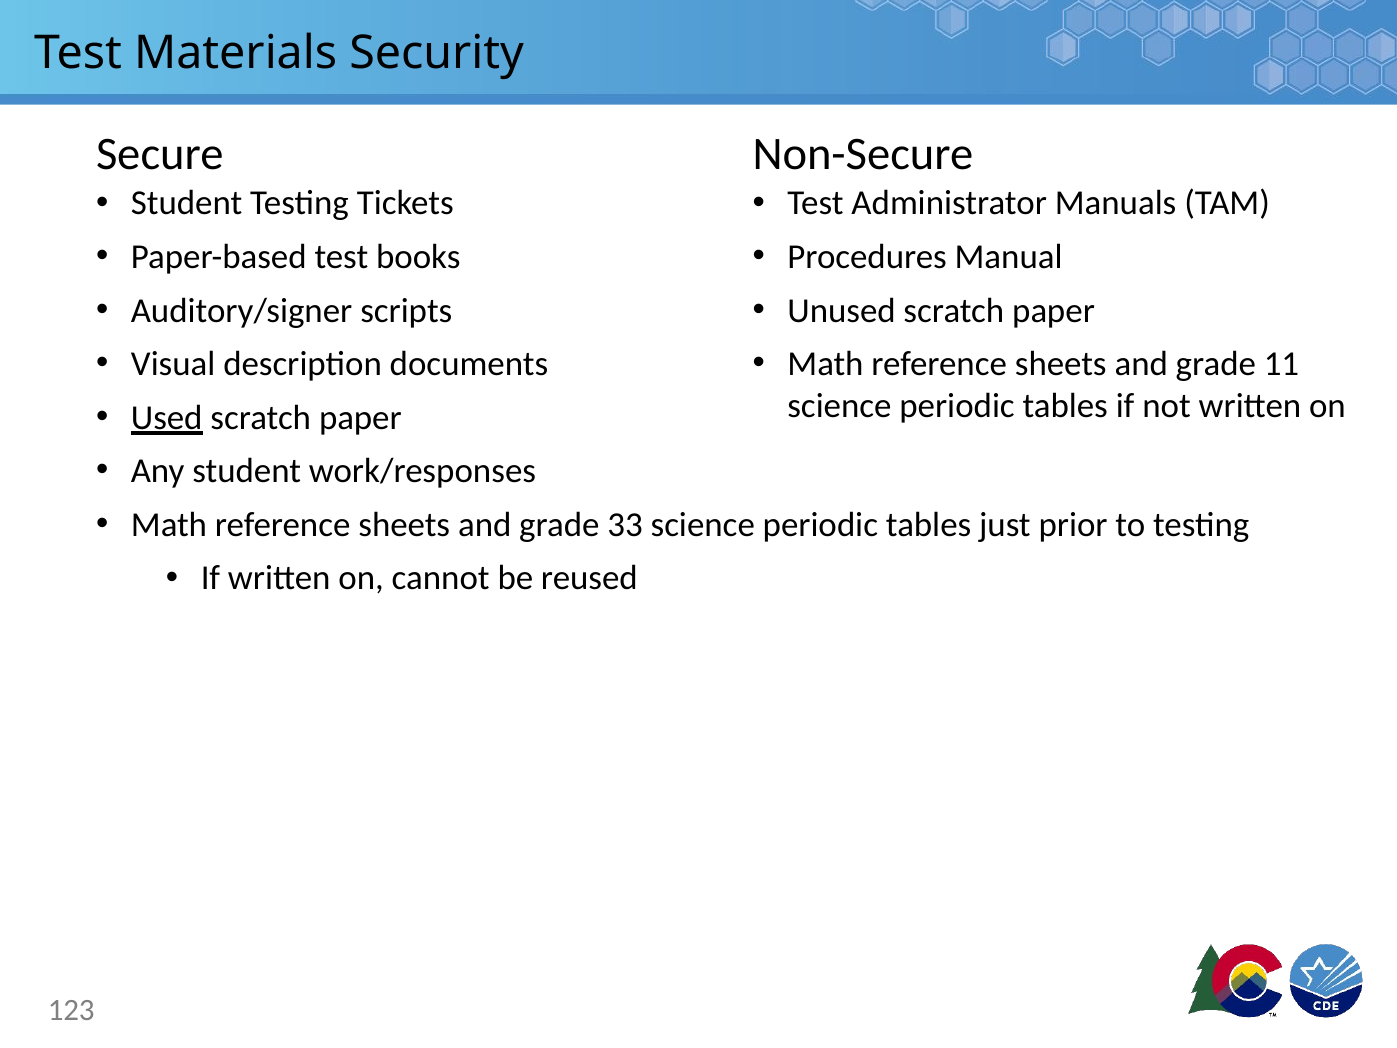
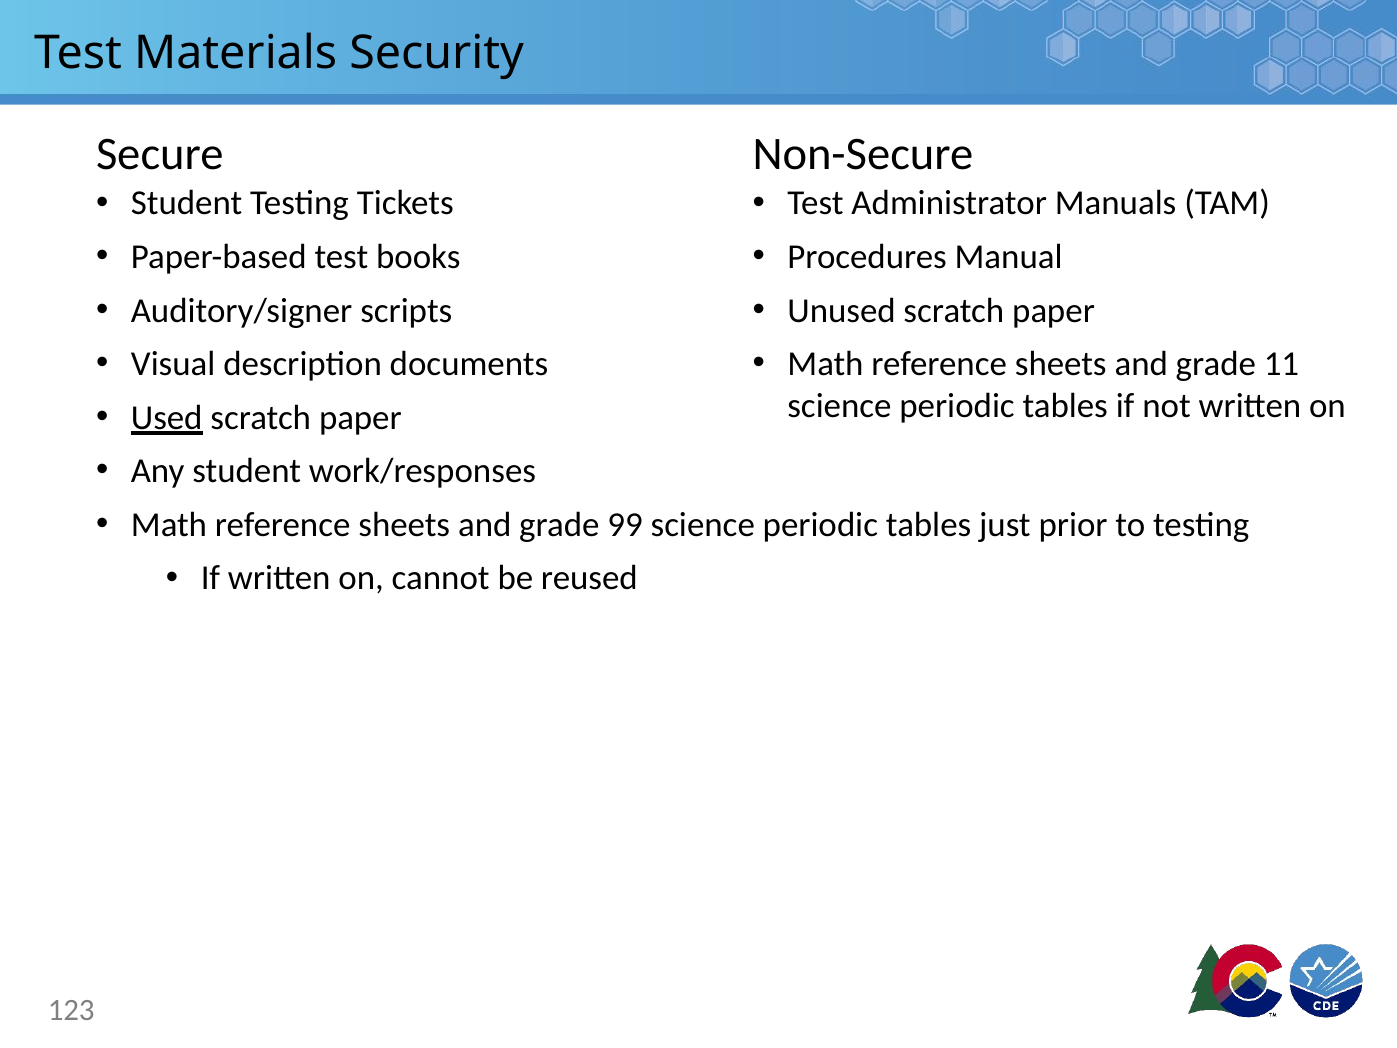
33: 33 -> 99
